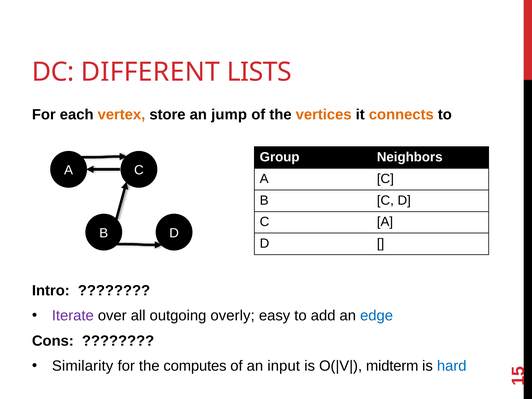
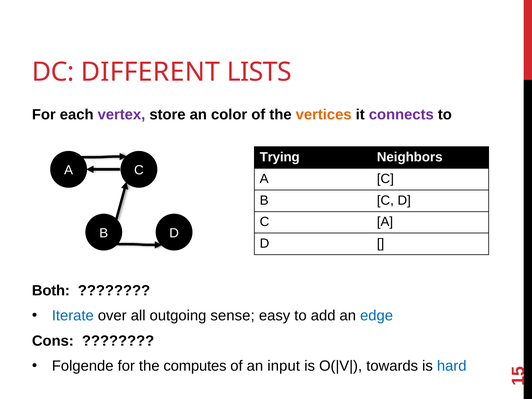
vertex colour: orange -> purple
jump: jump -> color
connects colour: orange -> purple
Group: Group -> Trying
Intro: Intro -> Both
Iterate colour: purple -> blue
overly: overly -> sense
Similarity: Similarity -> Folgende
midterm: midterm -> towards
